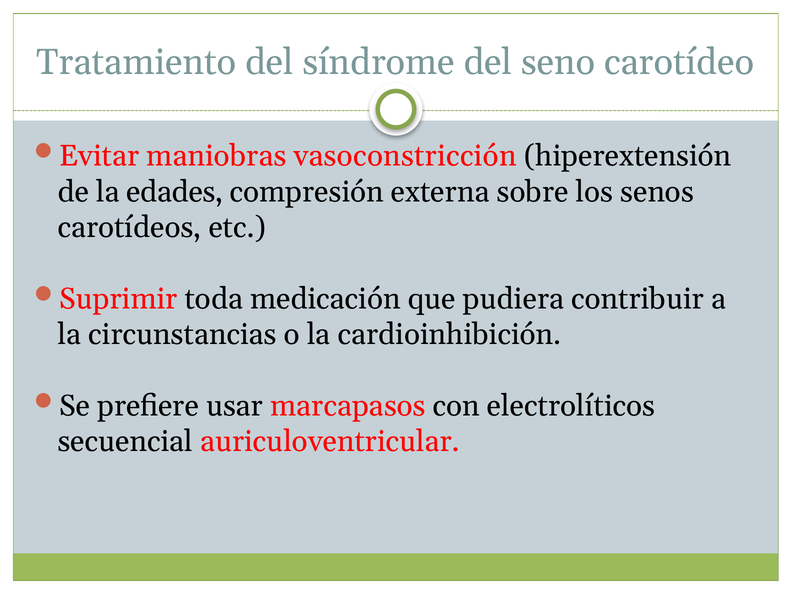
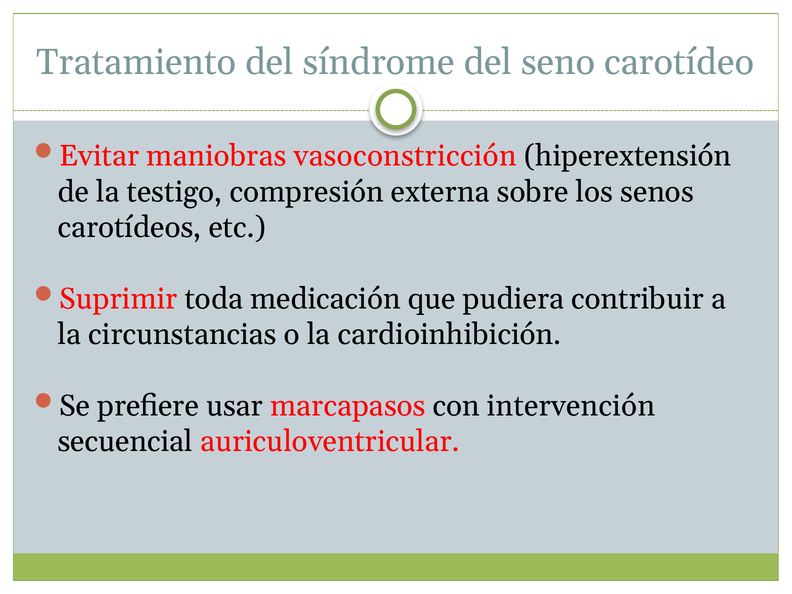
edades: edades -> testigo
electrolíticos: electrolíticos -> intervención
